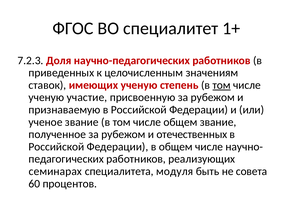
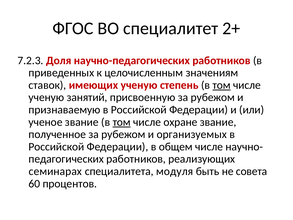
1+: 1+ -> 2+
участие: участие -> занятий
том at (122, 122) underline: none -> present
числе общем: общем -> охране
отечественных: отечественных -> организуемых
